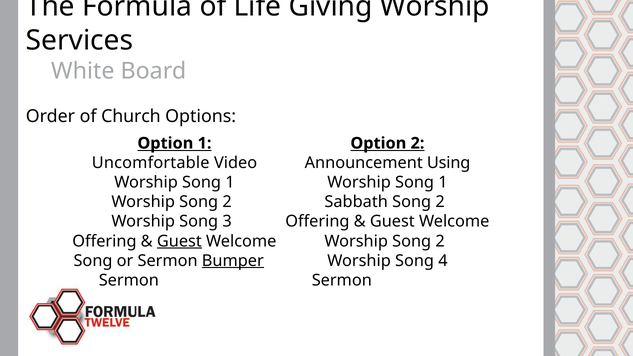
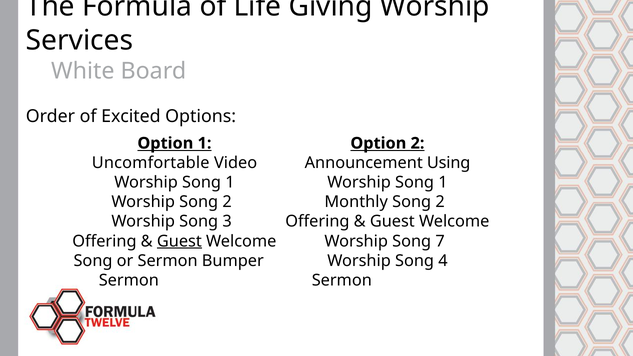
Church: Church -> Excited
Sabbath: Sabbath -> Monthly
2 at (440, 241): 2 -> 7
Bumper underline: present -> none
